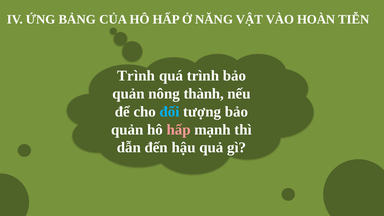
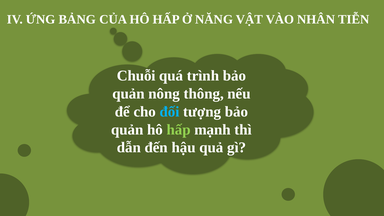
HOÀN: HOÀN -> NHÂN
Trình at (136, 76): Trình -> Chuỗi
thành: thành -> thông
hấp at (179, 130) colour: pink -> light green
